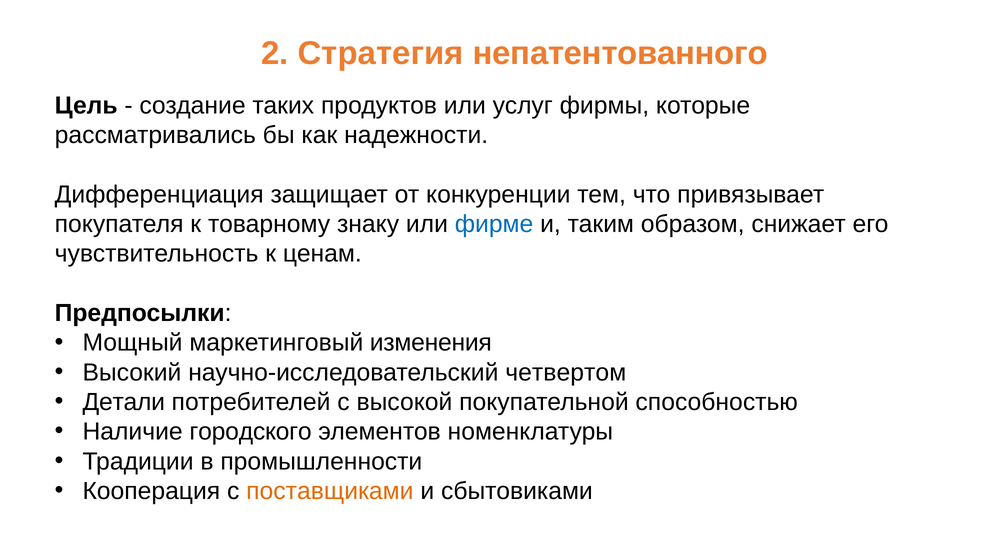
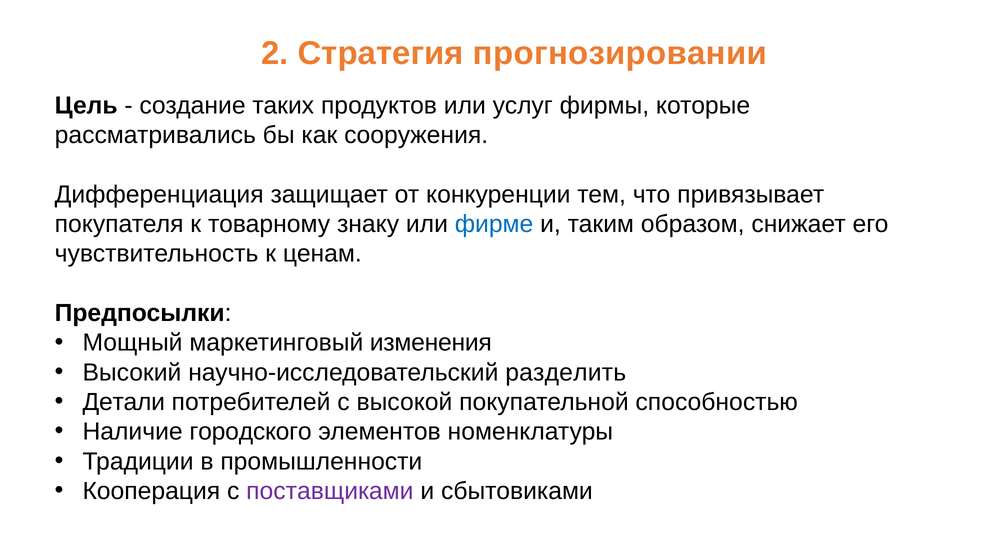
непатентованного: непатентованного -> прогнозировании
надежности: надежности -> сооружения
четвертом: четвертом -> разделить
поставщиками colour: orange -> purple
